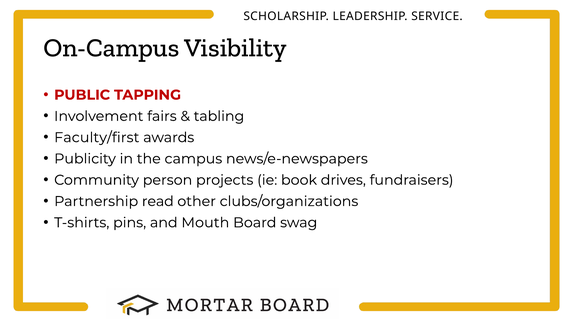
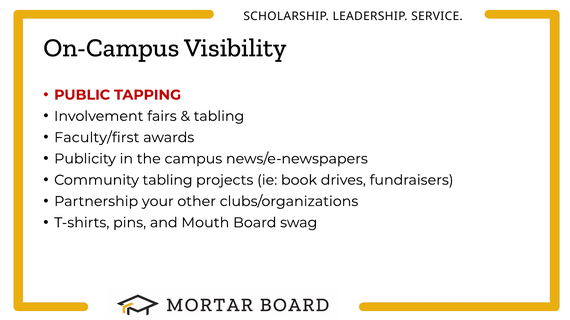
Community person: person -> tabling
read: read -> your
